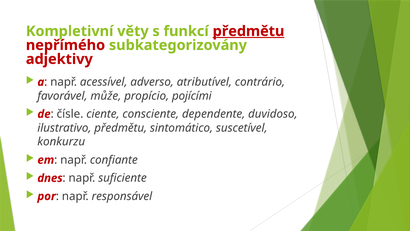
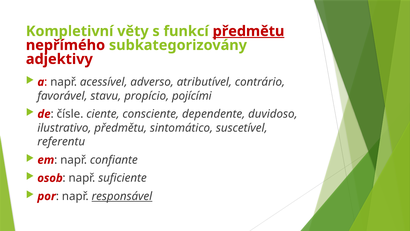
může: může -> stavu
konkurzu: konkurzu -> referentu
dnes: dnes -> osob
responsável underline: none -> present
